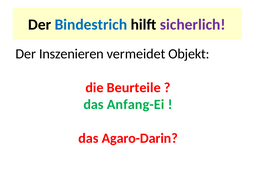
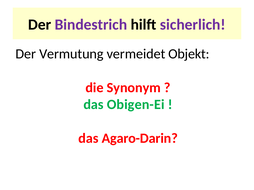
Bindestrich colour: blue -> purple
Inszenieren: Inszenieren -> Vermutung
Beurteile: Beurteile -> Synonym
Anfang-Ei: Anfang-Ei -> Obigen-Ei
